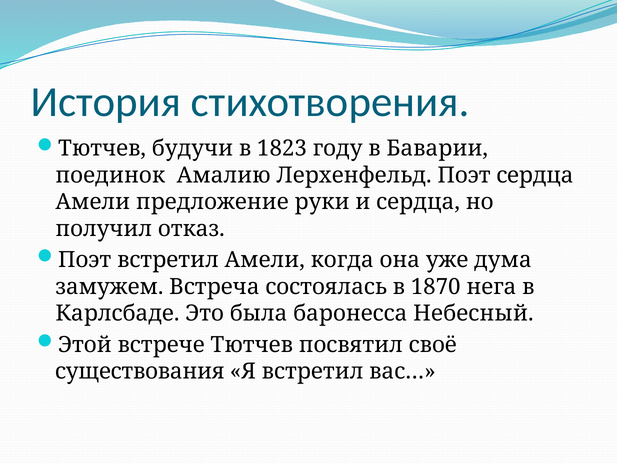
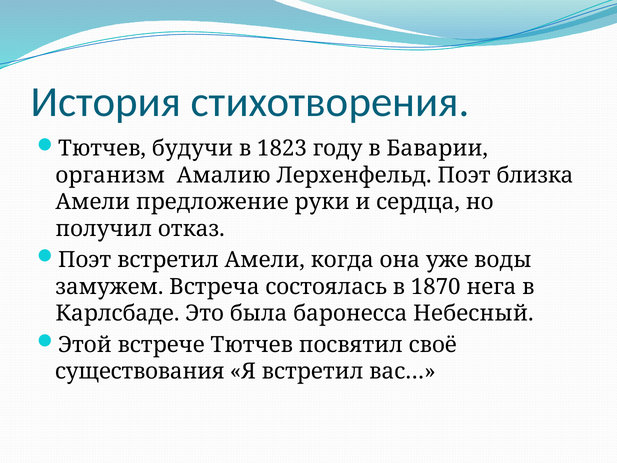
поединок: поединок -> организм
Поэт сердца: сердца -> близка
дума: дума -> воды
